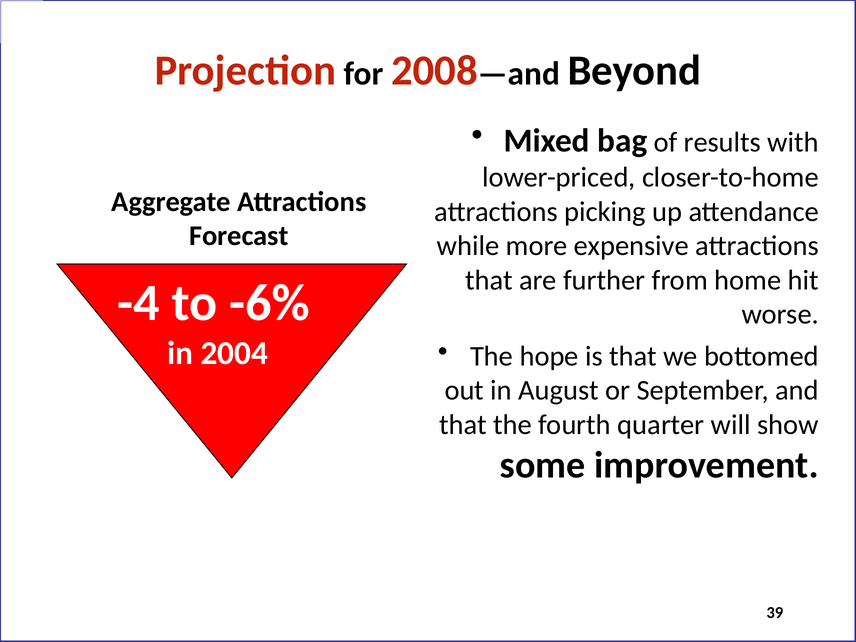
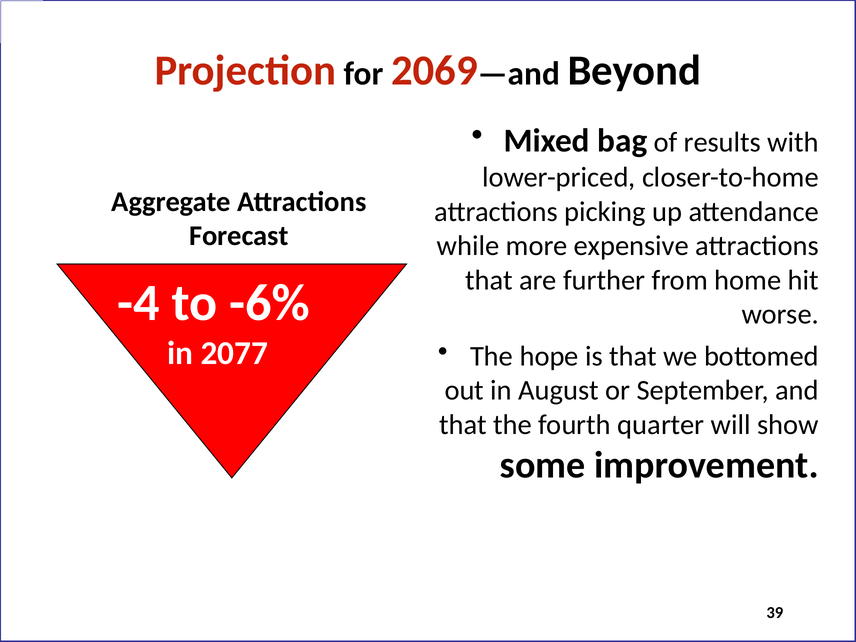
2008: 2008 -> 2069
2004: 2004 -> 2077
